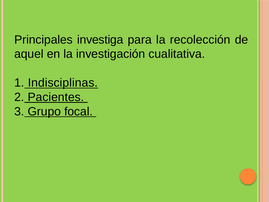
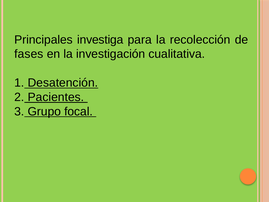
aquel: aquel -> fases
Indisciplinas: Indisciplinas -> Desatención
